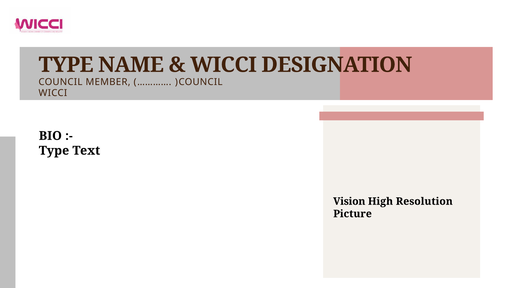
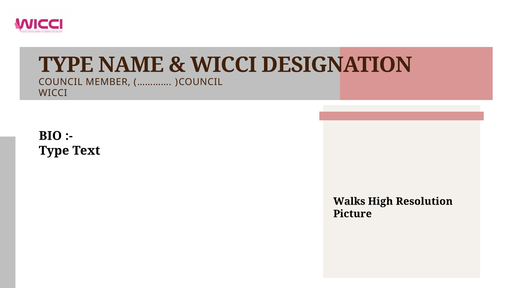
Vision: Vision -> Walks
